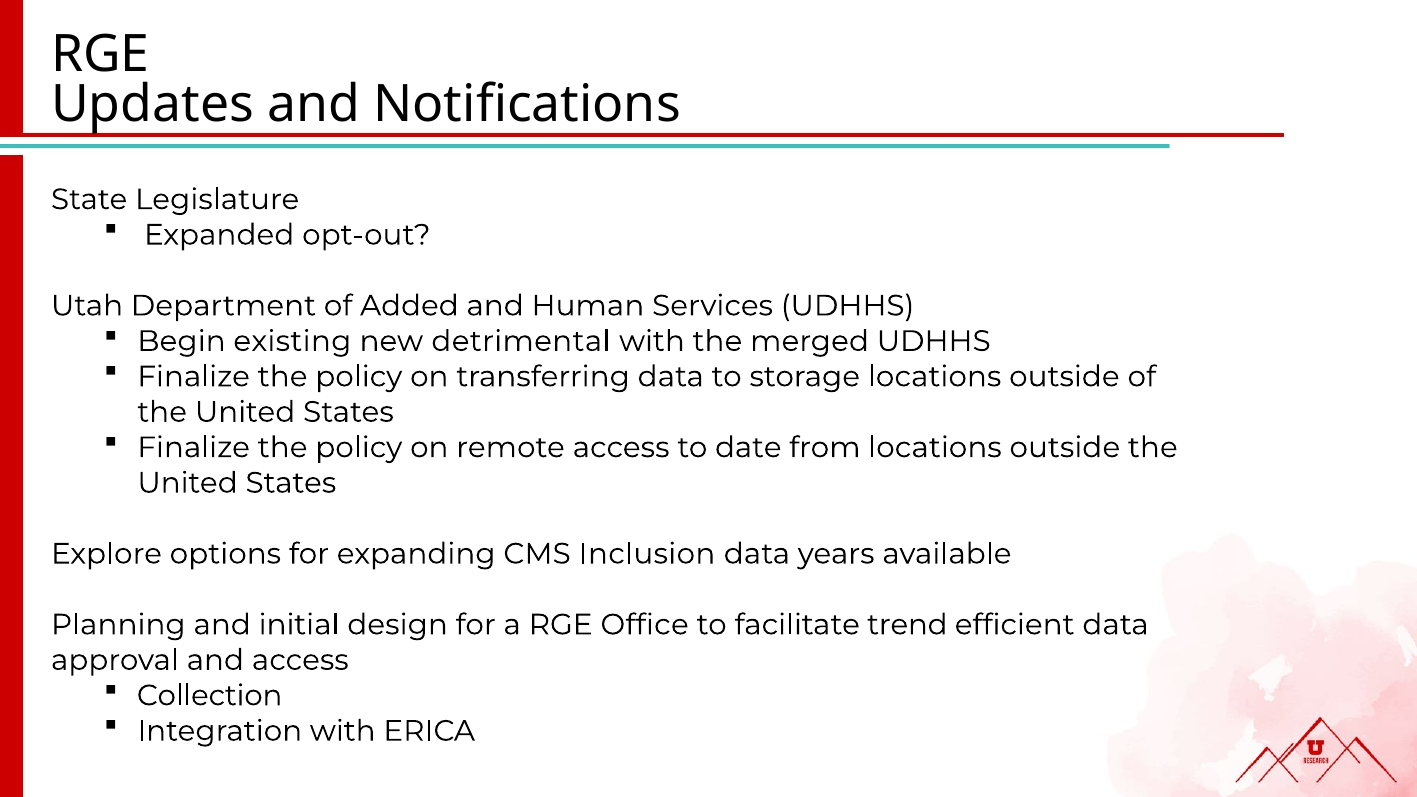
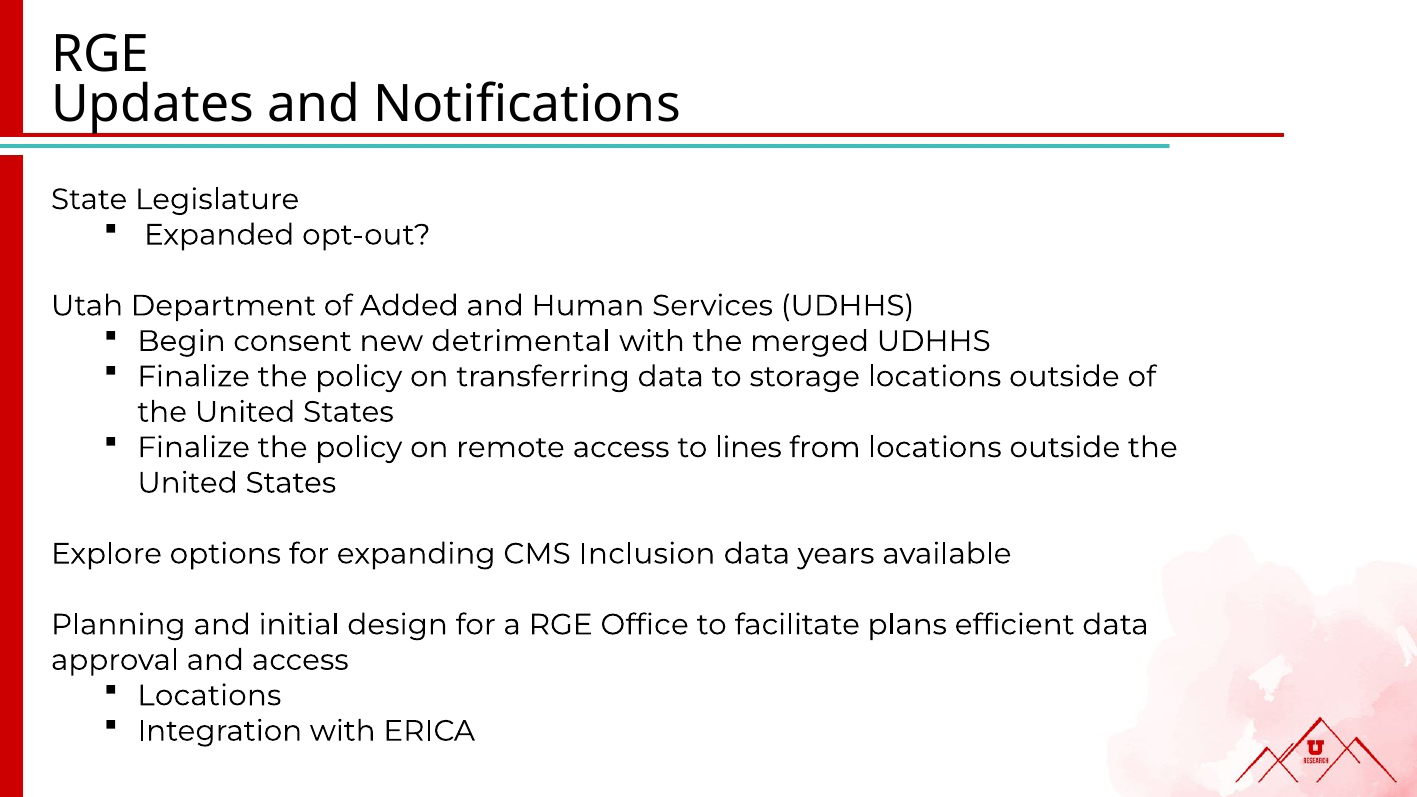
existing: existing -> consent
date: date -> lines
trend: trend -> plans
Collection at (210, 696): Collection -> Locations
